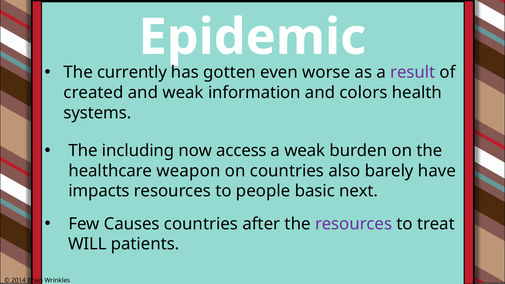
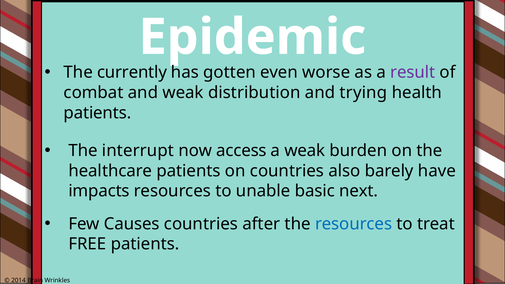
created: created -> combat
information: information -> distribution
colors: colors -> trying
systems at (97, 113): systems -> patients
including: including -> interrupt
healthcare weapon: weapon -> patients
people: people -> unable
resources at (354, 224) colour: purple -> blue
WILL: WILL -> FREE
